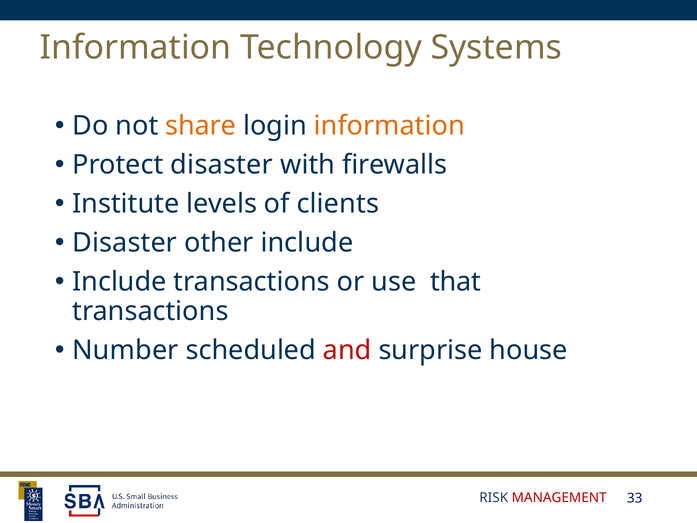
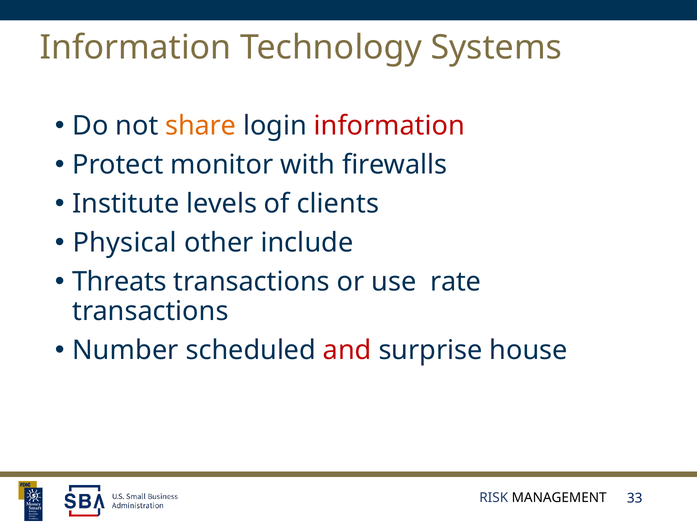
information at (389, 126) colour: orange -> red
Protect disaster: disaster -> monitor
Disaster at (125, 243): Disaster -> Physical
Include at (119, 282): Include -> Threats
that: that -> rate
MANAGEMENT colour: red -> black
